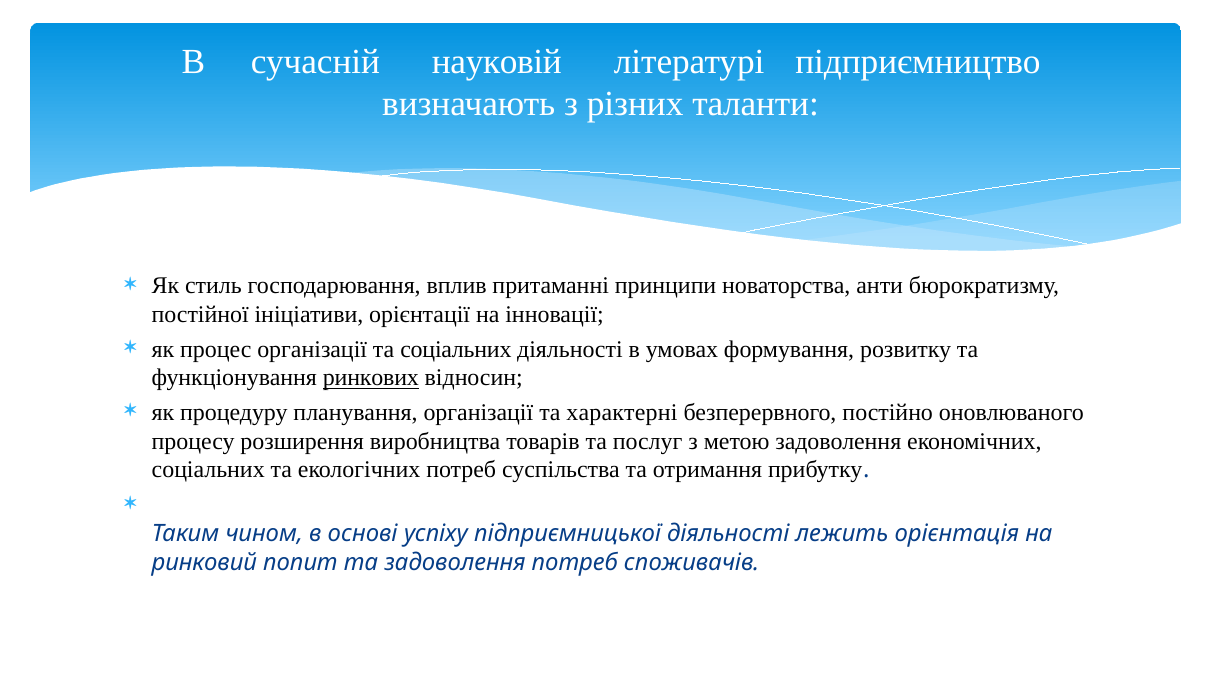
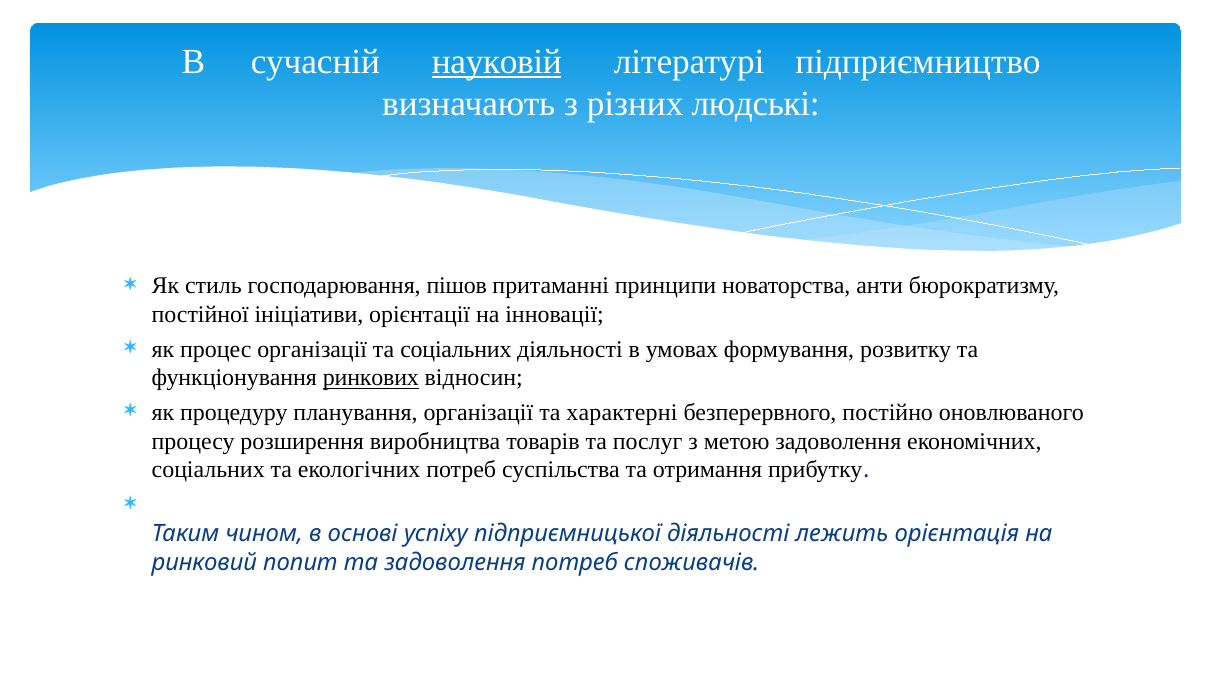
науковій underline: none -> present
таланти: таланти -> людські
вплив: вплив -> пішов
